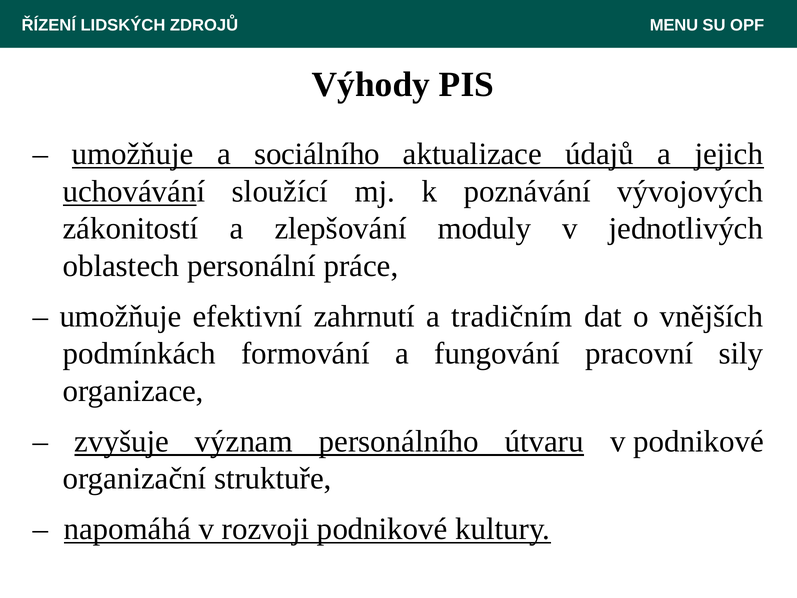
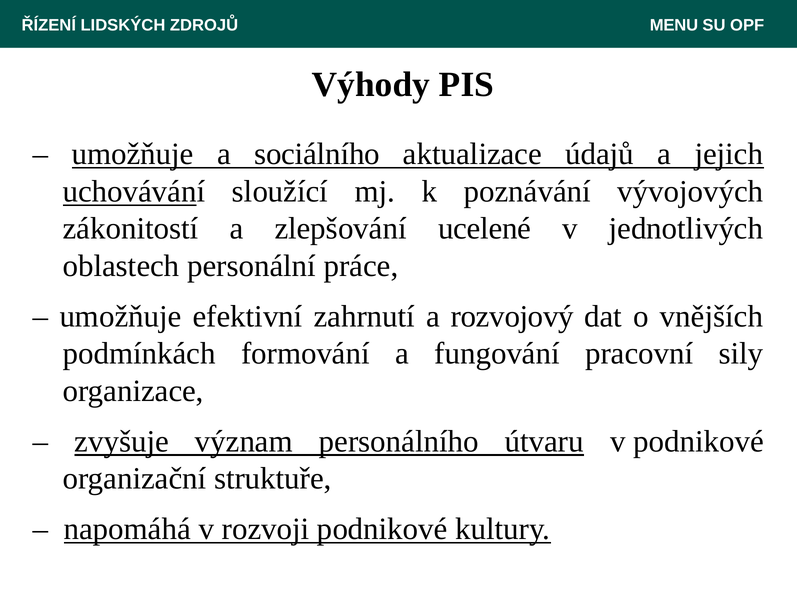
moduly: moduly -> ucelené
tradičním: tradičním -> rozvojový
